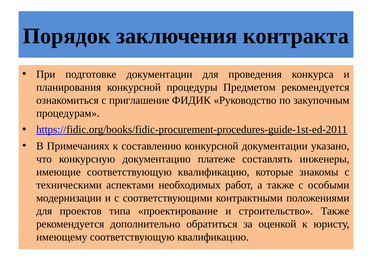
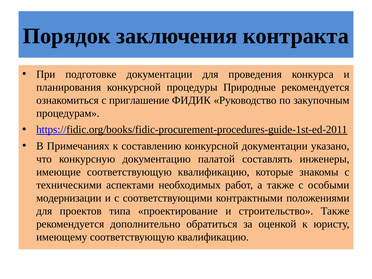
Предметом: Предметом -> Природные
платеже: платеже -> палатой
